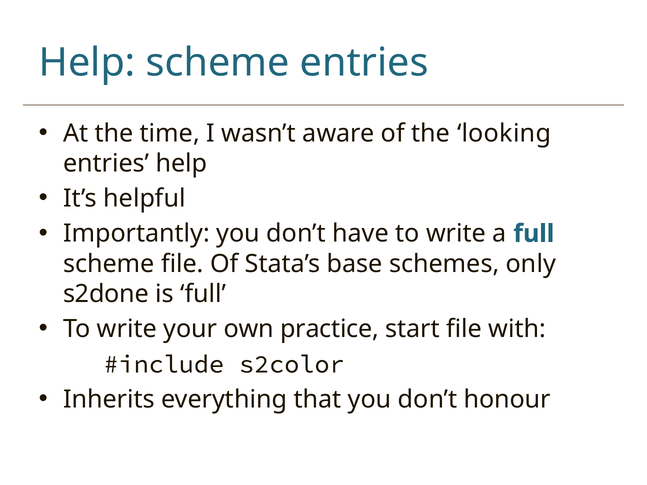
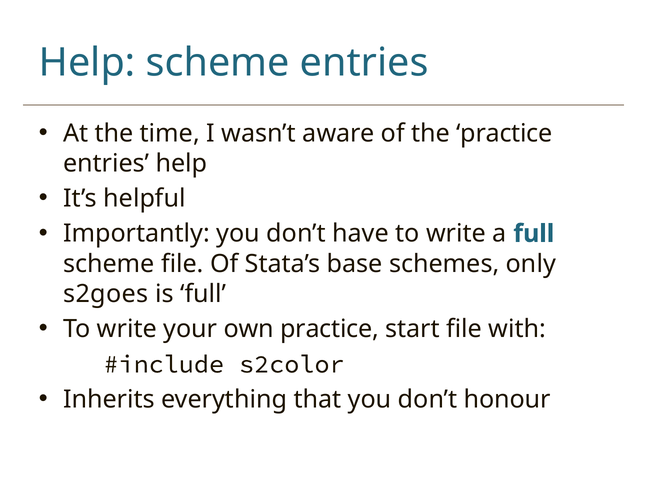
the looking: looking -> practice
s2done: s2done -> s2goes
